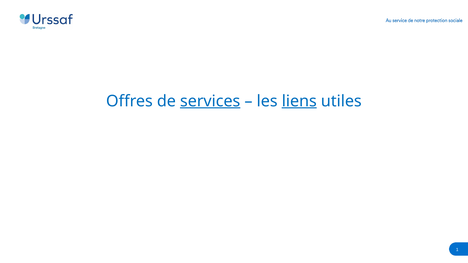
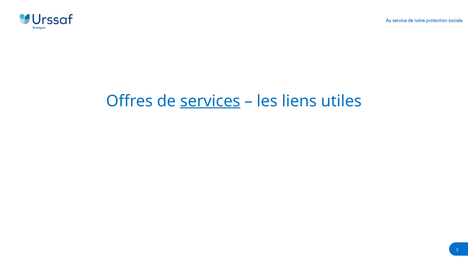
liens underline: present -> none
